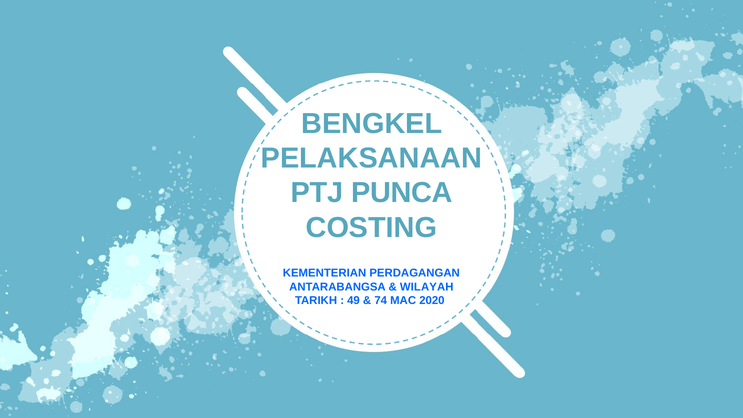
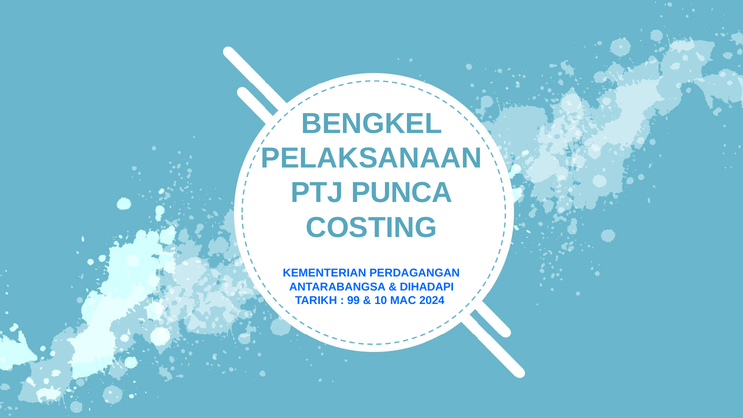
WILAYAH: WILAYAH -> DIHADAPI
49: 49 -> 99
74: 74 -> 10
2020: 2020 -> 2024
